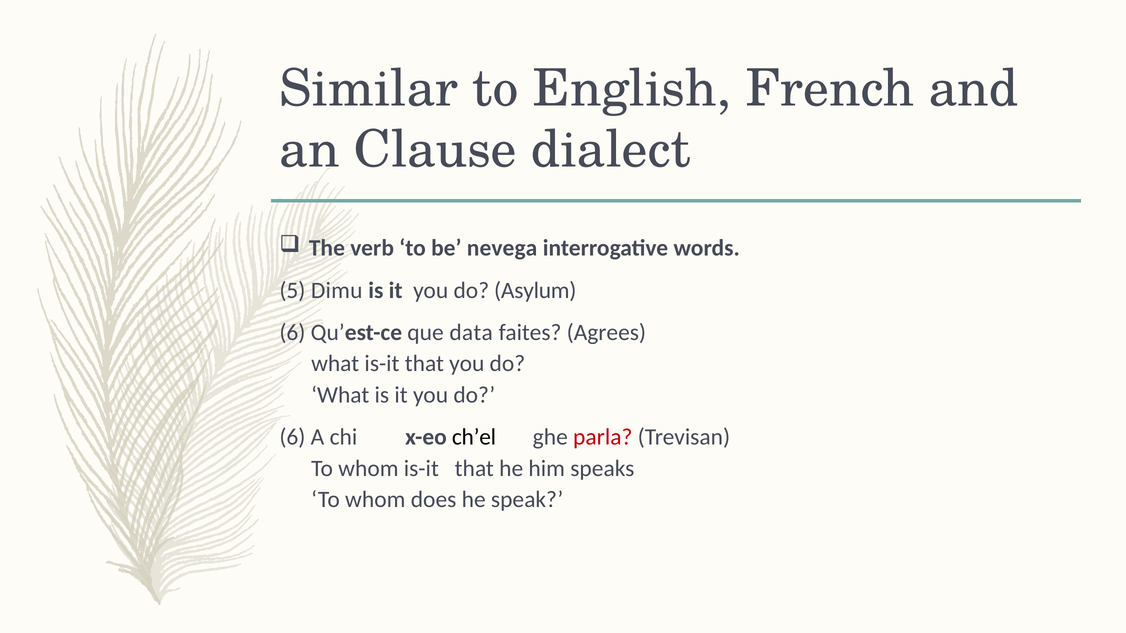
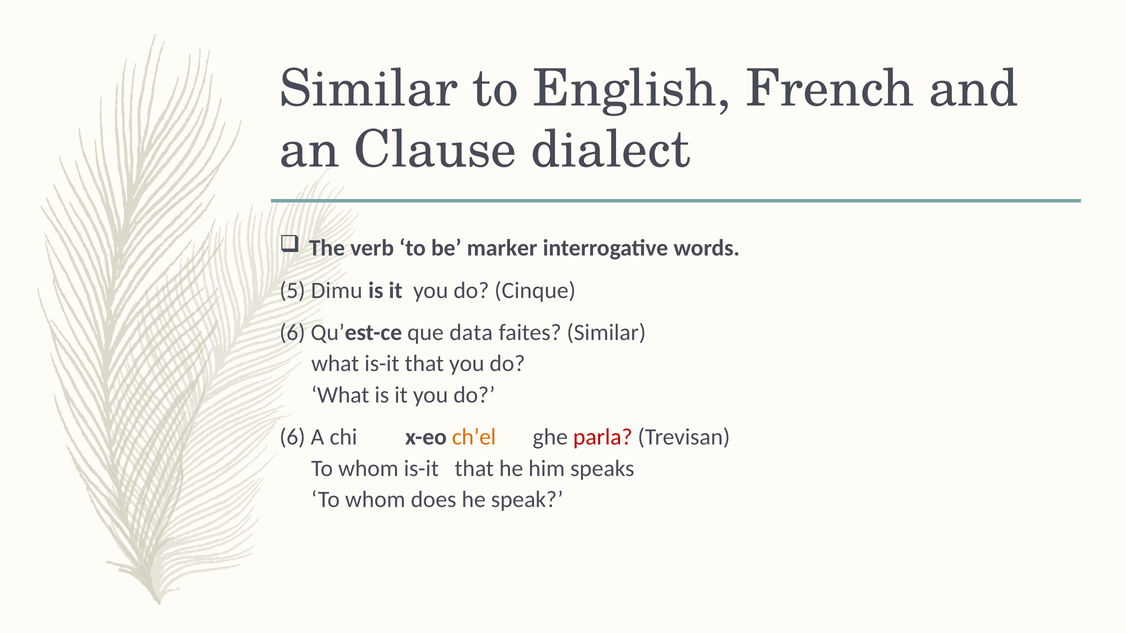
nevega: nevega -> marker
Asylum: Asylum -> Cinque
faites Agrees: Agrees -> Similar
ch’el colour: black -> orange
